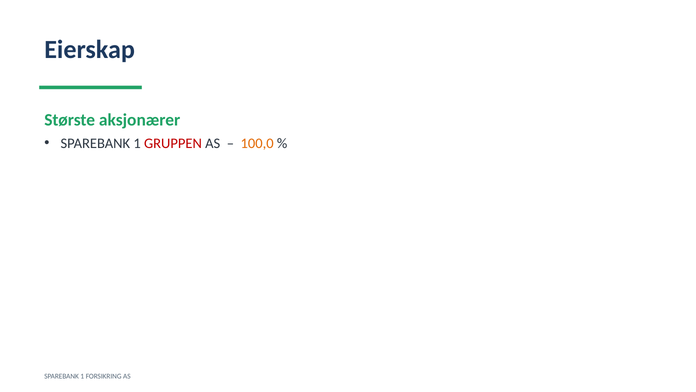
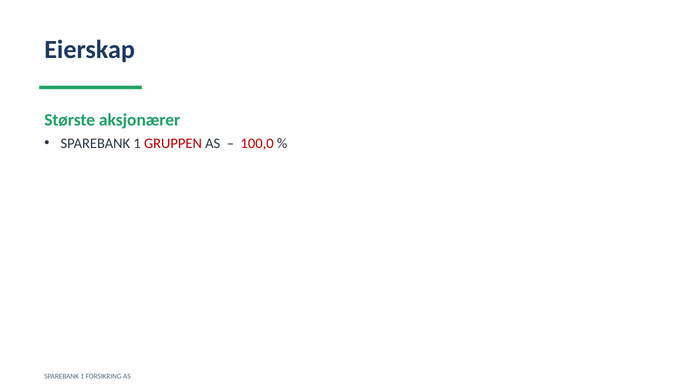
100,0 colour: orange -> red
